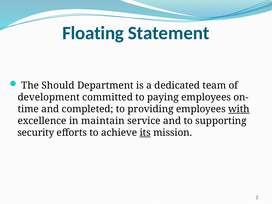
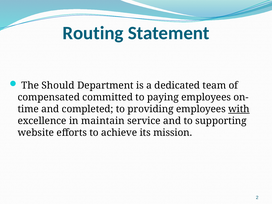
Floating: Floating -> Routing
development: development -> compensated
security: security -> website
its underline: present -> none
